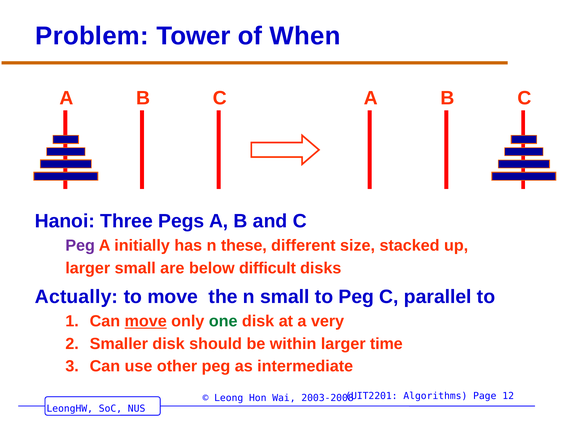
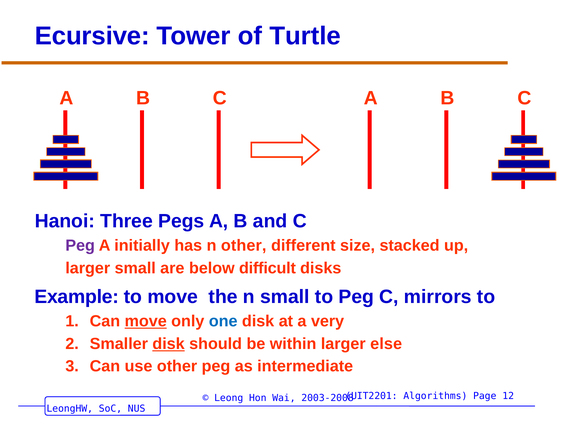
Problem: Problem -> Ecursive
When: When -> Turtle
n these: these -> other
Actually: Actually -> Example
parallel: parallel -> mirrors
one colour: green -> blue
disk at (169, 344) underline: none -> present
time: time -> else
